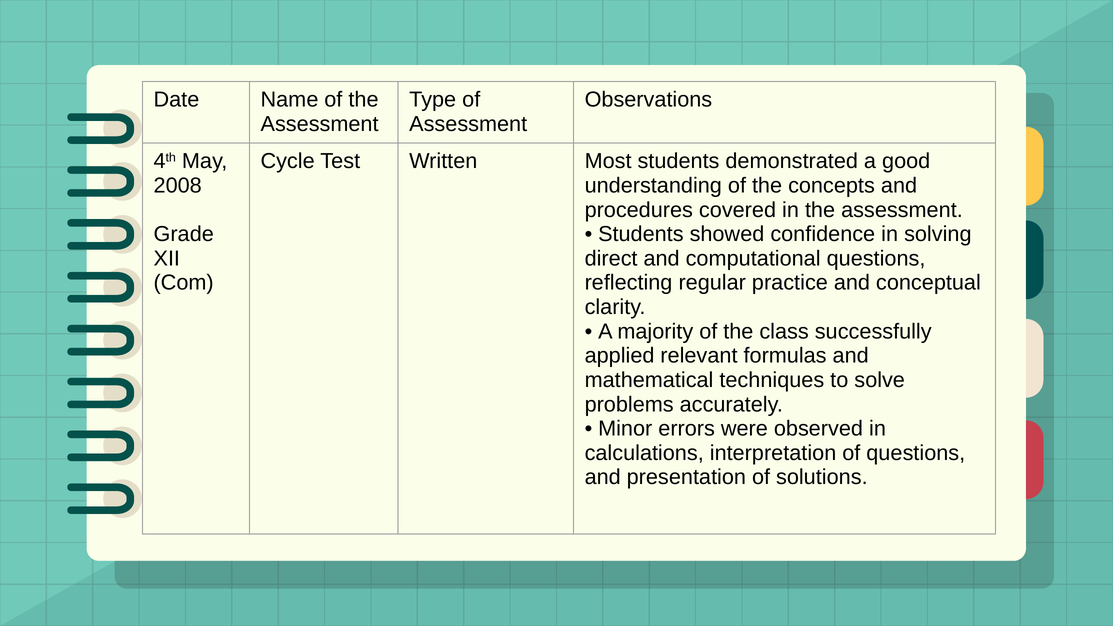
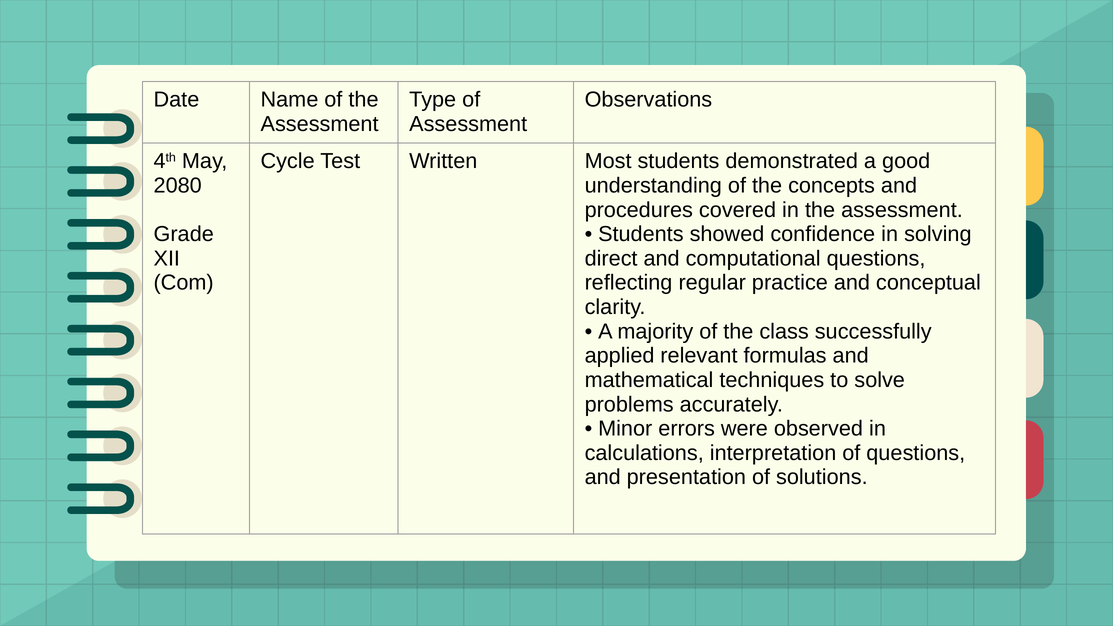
2008: 2008 -> 2080
